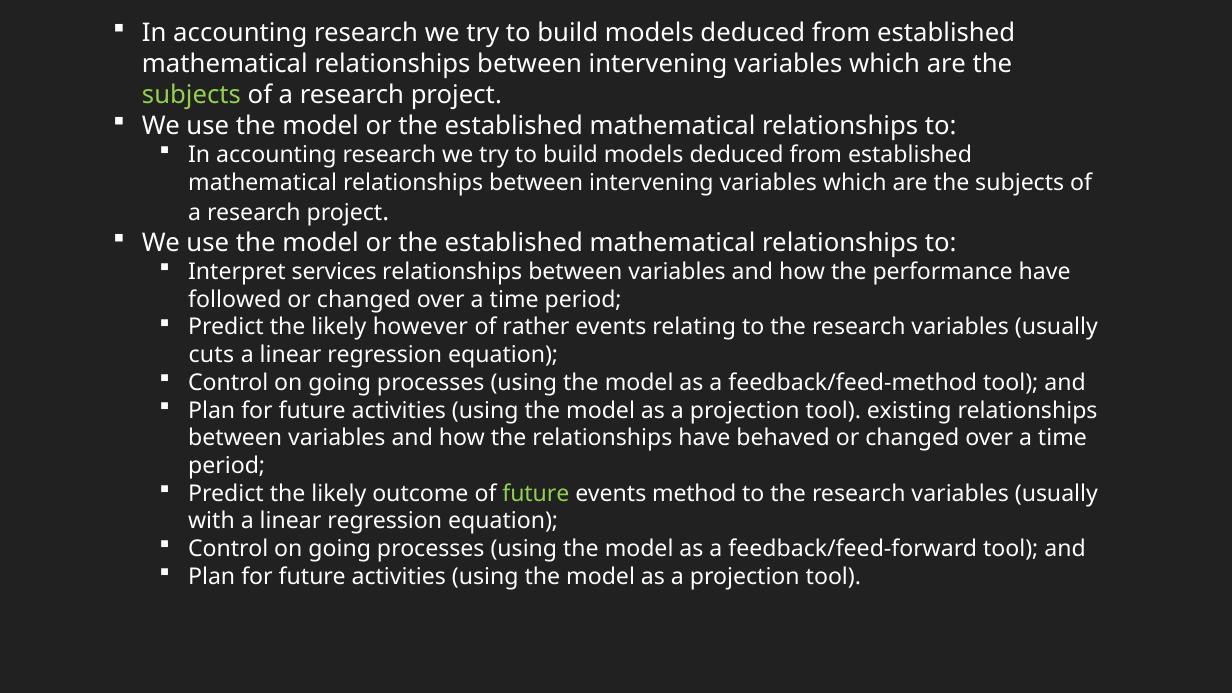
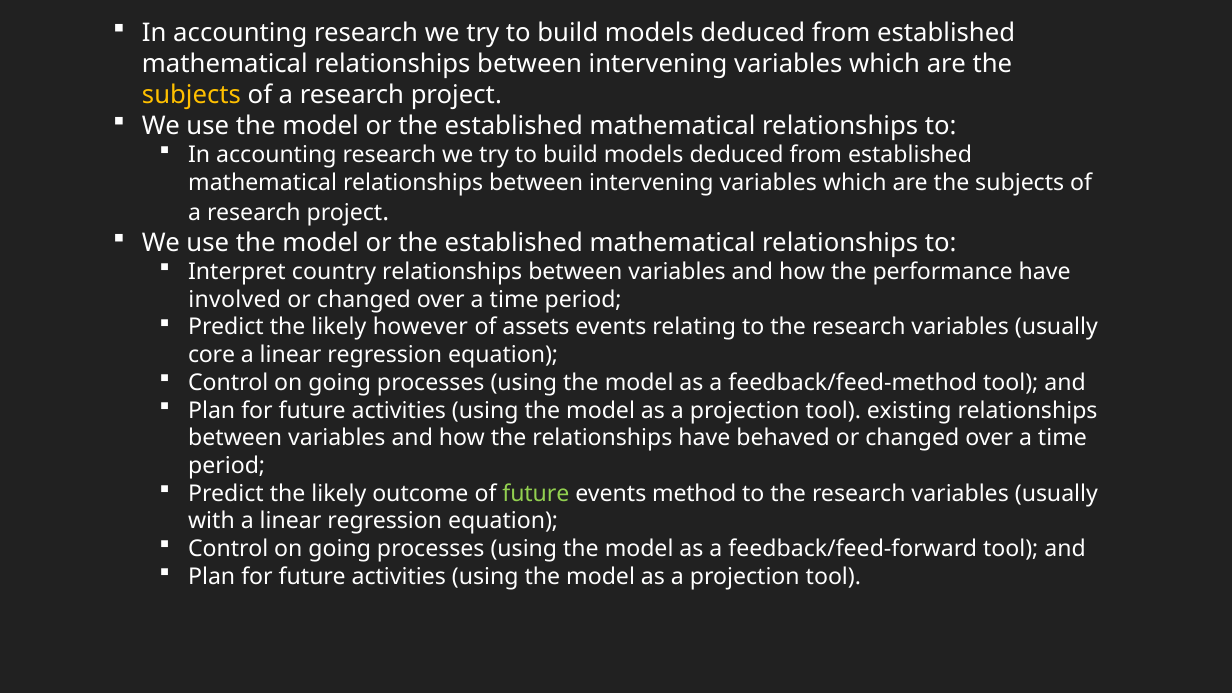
subjects at (191, 95) colour: light green -> yellow
services: services -> country
followed: followed -> involved
rather: rather -> assets
cuts: cuts -> core
